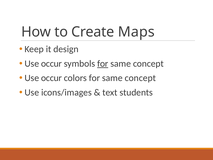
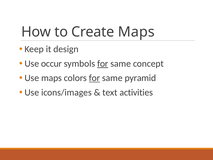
occur at (52, 78): occur -> maps
for at (94, 78) underline: none -> present
concept at (140, 78): concept -> pyramid
students: students -> activities
